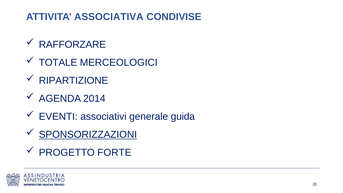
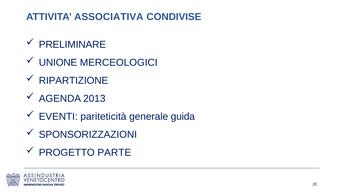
RAFFORZARE: RAFFORZARE -> PRELIMINARE
TOTALE: TOTALE -> UNIONE
2014: 2014 -> 2013
associativi: associativi -> pariteticità
SPONSORIZZAZIONI underline: present -> none
FORTE: FORTE -> PARTE
